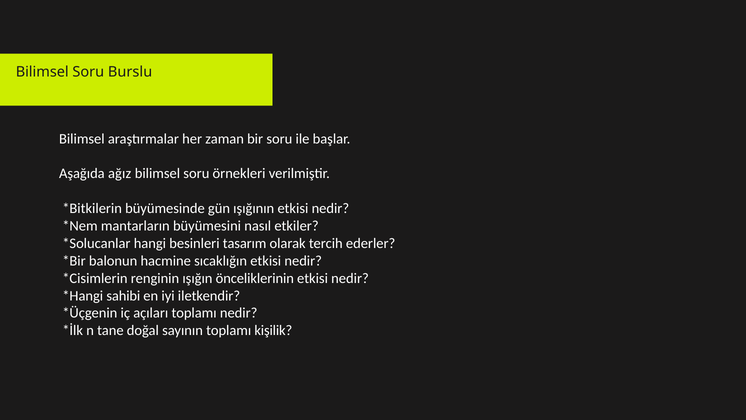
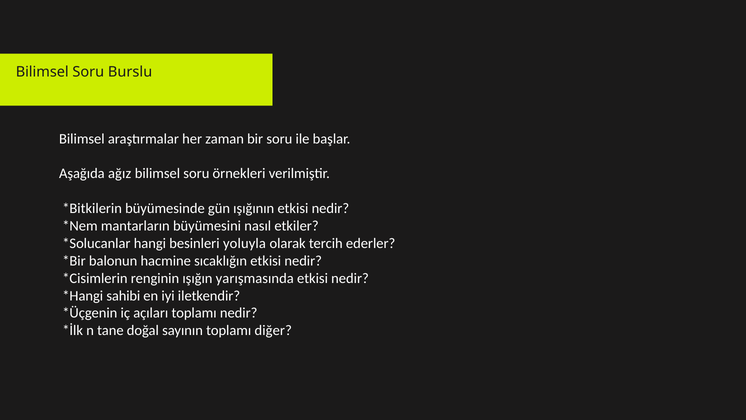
tasarım: tasarım -> yoluyla
önceliklerinin: önceliklerinin -> yarışmasında
kişilik: kişilik -> diğer
